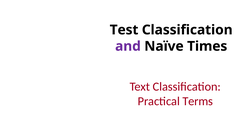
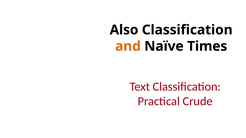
Test: Test -> Also
and colour: purple -> orange
Terms: Terms -> Crude
